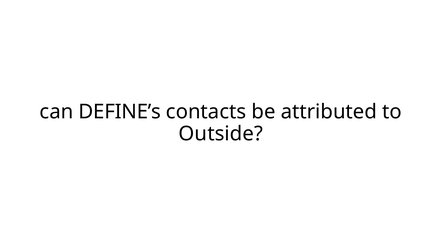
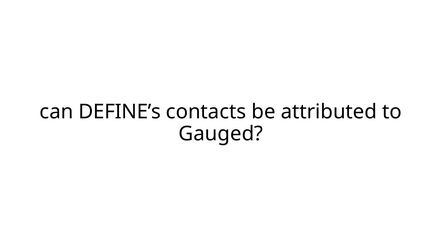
Outside: Outside -> Gauged
